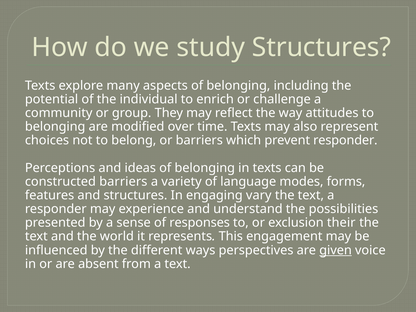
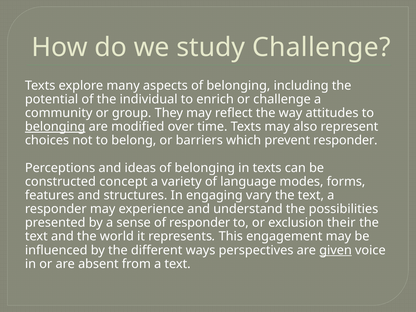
study Structures: Structures -> Challenge
belonging at (55, 127) underline: none -> present
constructed barriers: barriers -> concept
of responses: responses -> responder
